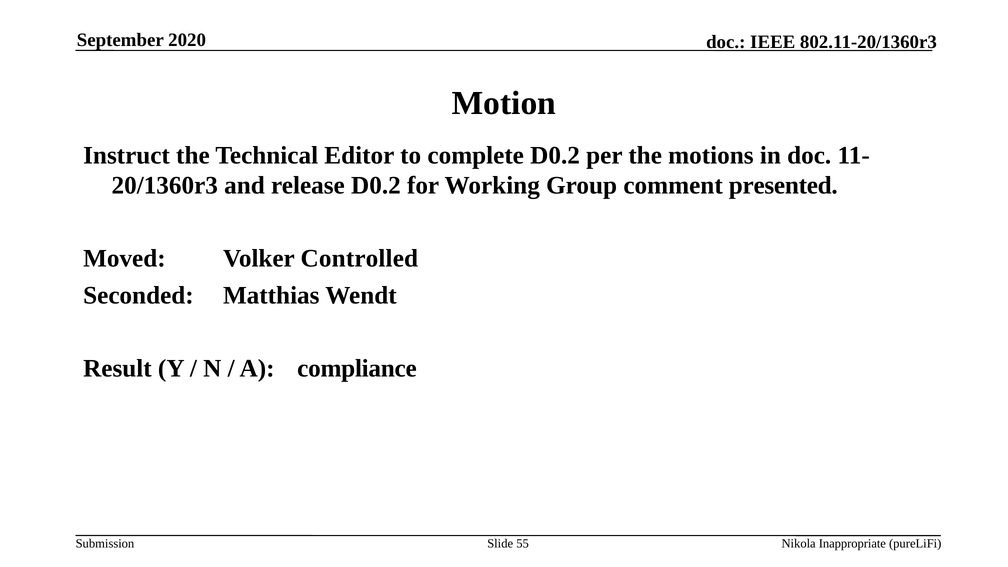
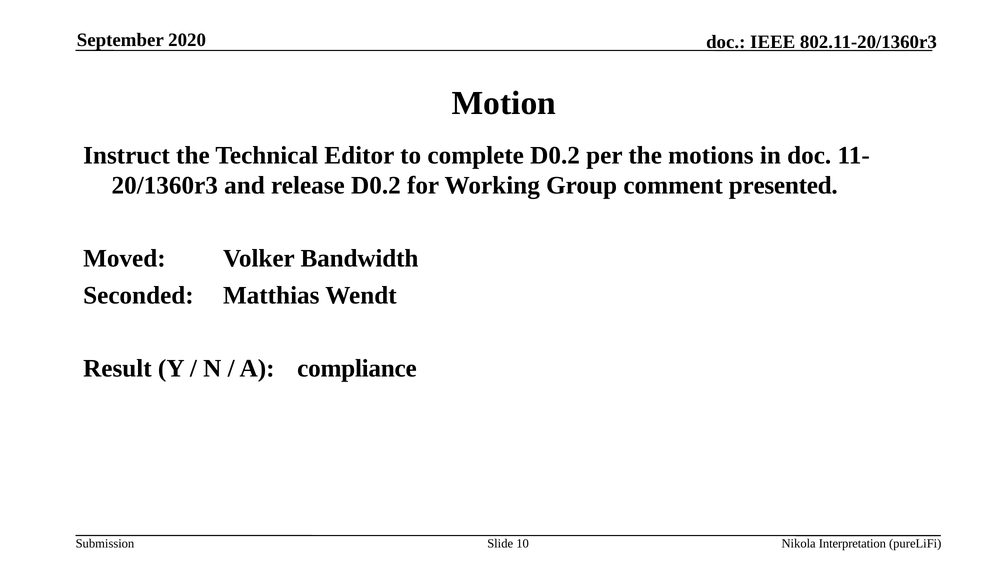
Controlled: Controlled -> Bandwidth
55: 55 -> 10
Inappropriate: Inappropriate -> Interpretation
